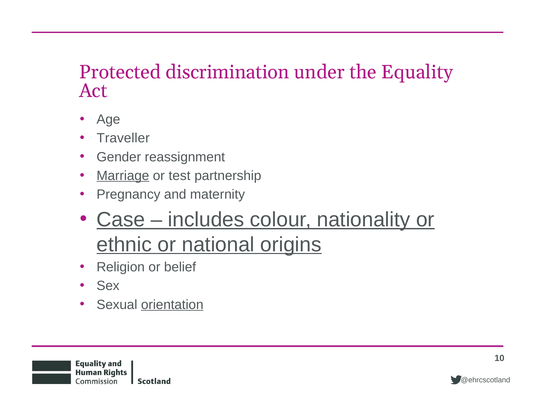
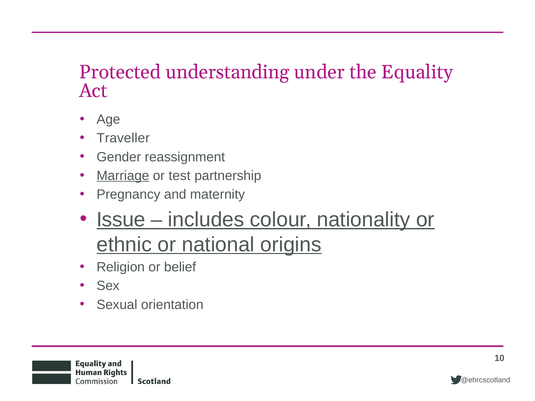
discrimination: discrimination -> understanding
Case: Case -> Issue
orientation underline: present -> none
